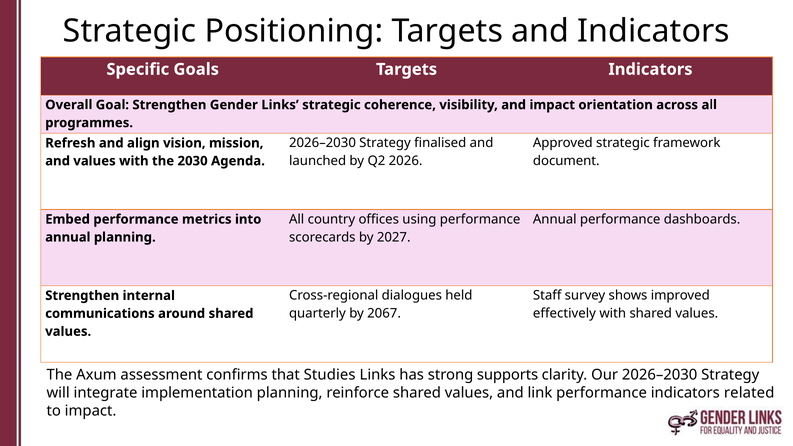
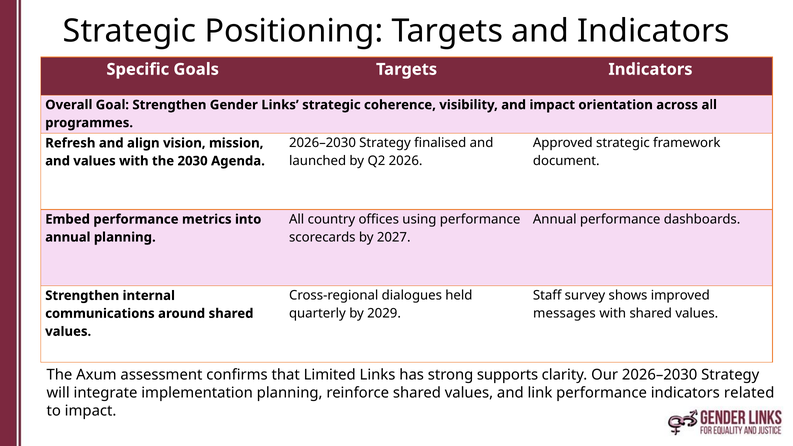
2067: 2067 -> 2029
effectively: effectively -> messages
Studies: Studies -> Limited
